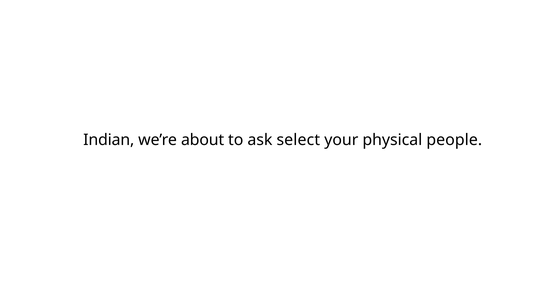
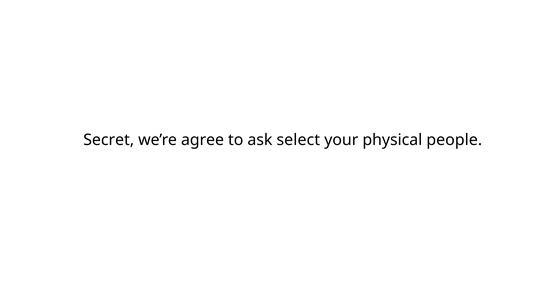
Indian: Indian -> Secret
about: about -> agree
